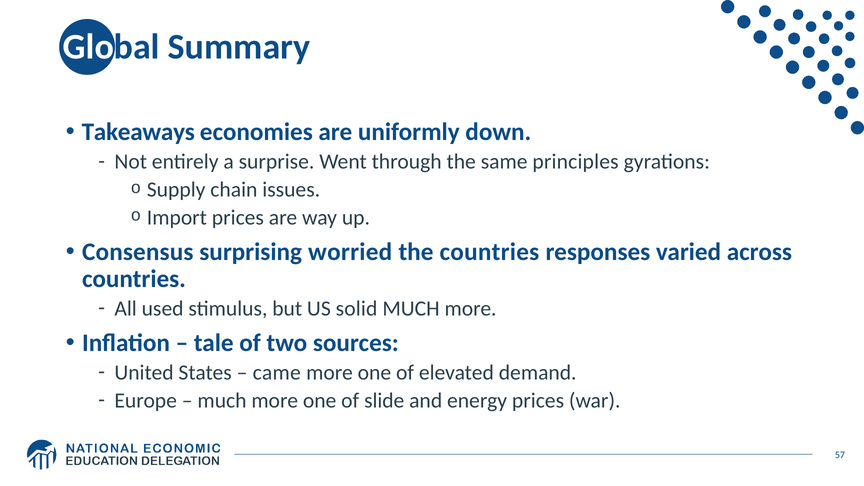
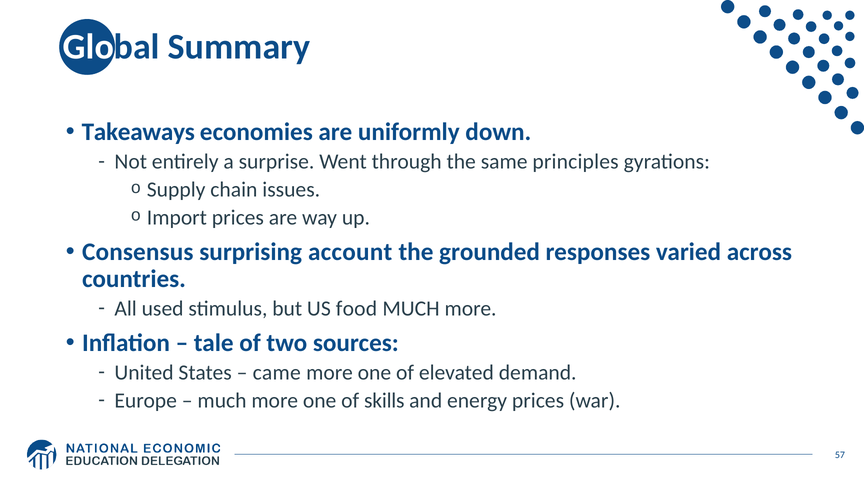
worried: worried -> account
the countries: countries -> grounded
solid: solid -> food
slide: slide -> skills
